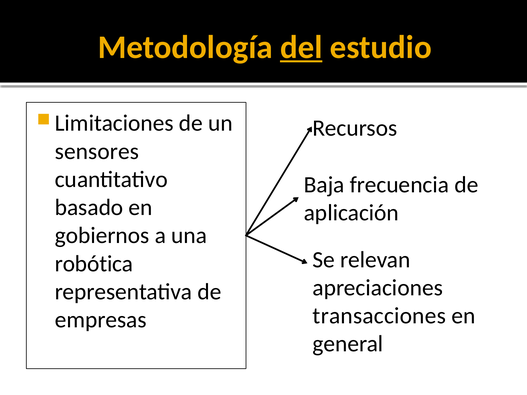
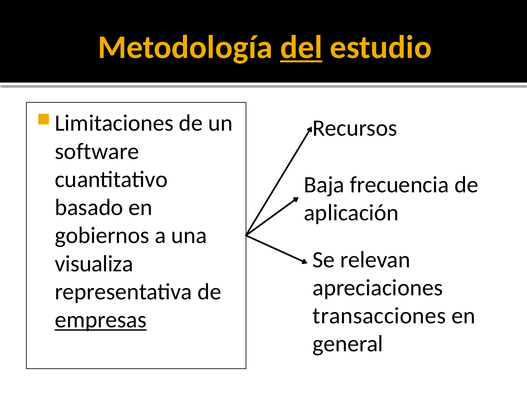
sensores: sensores -> software
robótica: robótica -> visualiza
empresas underline: none -> present
